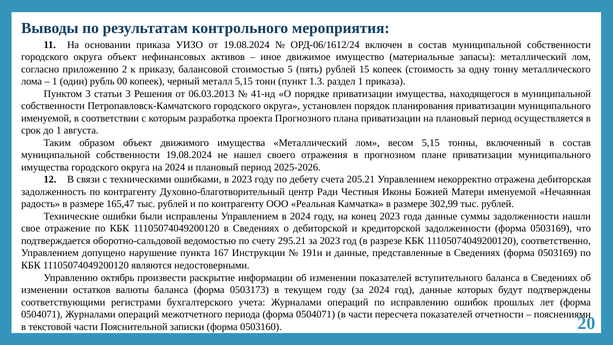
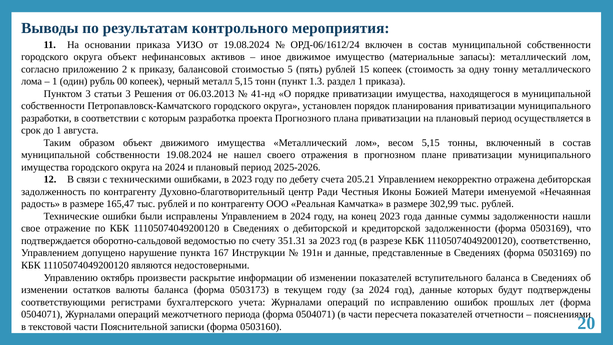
именуемой at (46, 118): именуемой -> разработки
295.21: 295.21 -> 351.31
